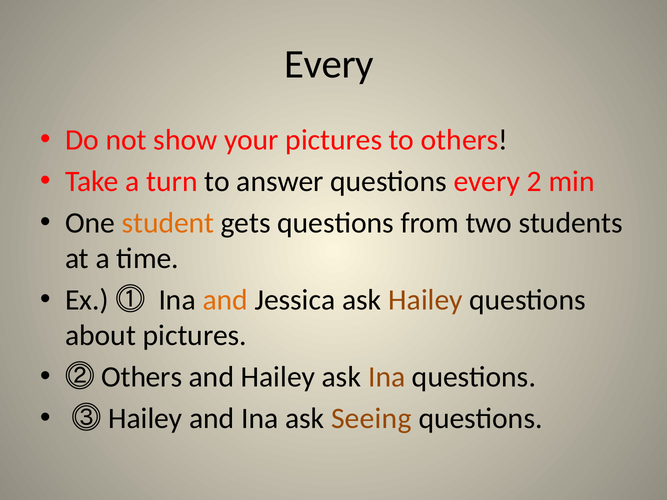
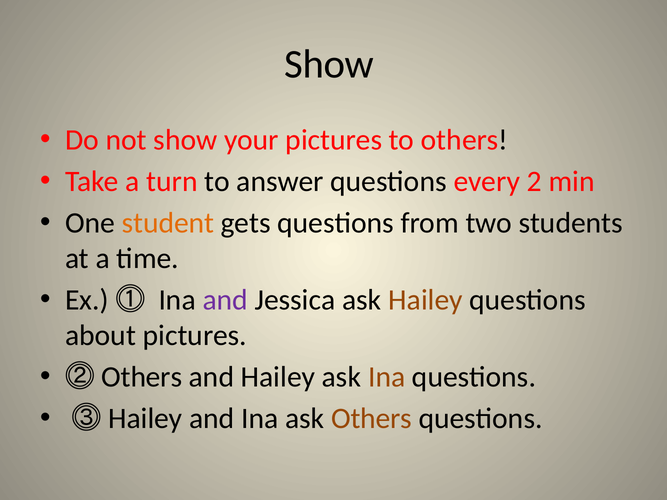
Every at (329, 65): Every -> Show
and at (225, 300) colour: orange -> purple
ask Seeing: Seeing -> Others
